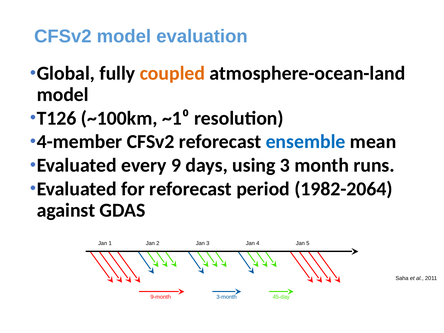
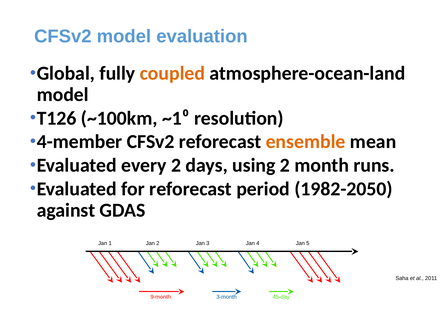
ensemble colour: blue -> orange
every 9: 9 -> 2
using 3: 3 -> 2
1982-2064: 1982-2064 -> 1982-2050
